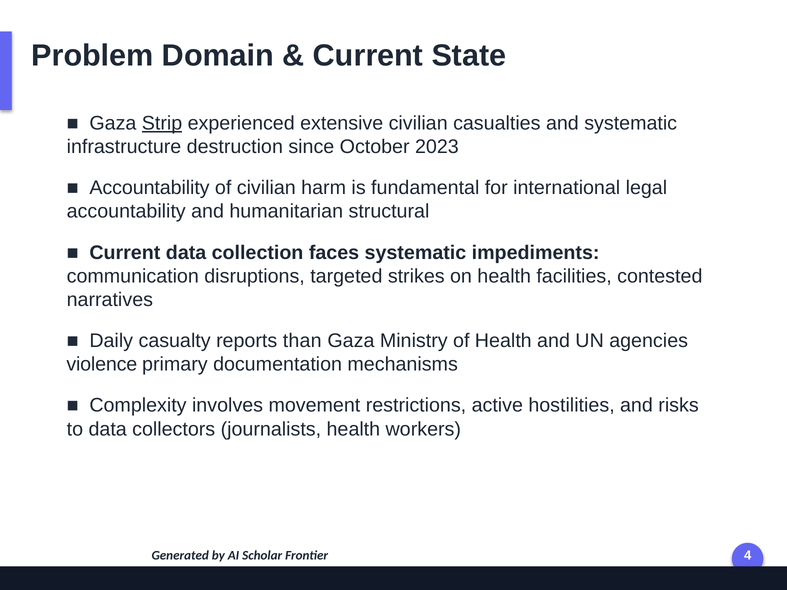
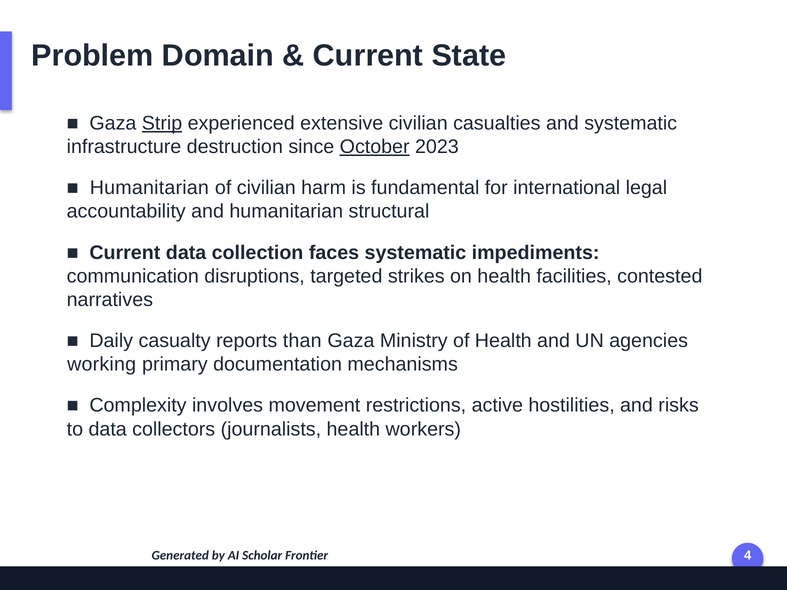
October underline: none -> present
Accountability at (150, 188): Accountability -> Humanitarian
violence: violence -> working
